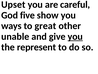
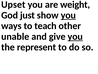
careful: careful -> weight
five: five -> just
you at (68, 15) underline: none -> present
great: great -> teach
